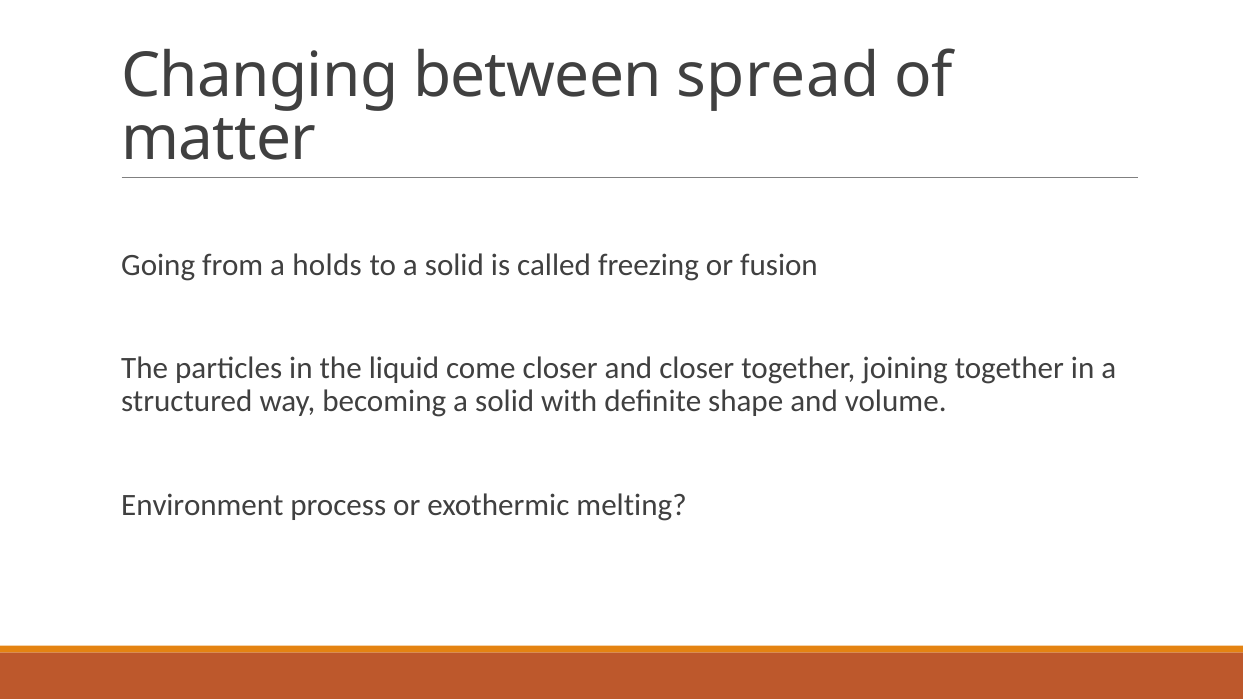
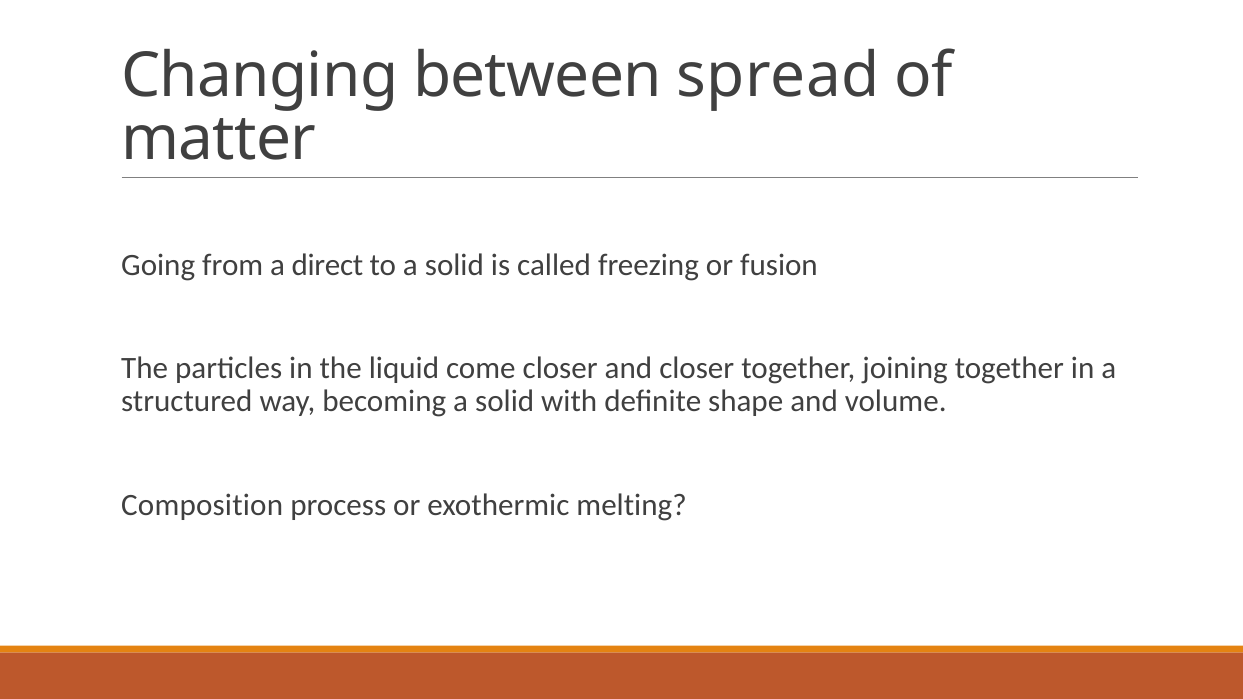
holds: holds -> direct
Environment: Environment -> Composition
